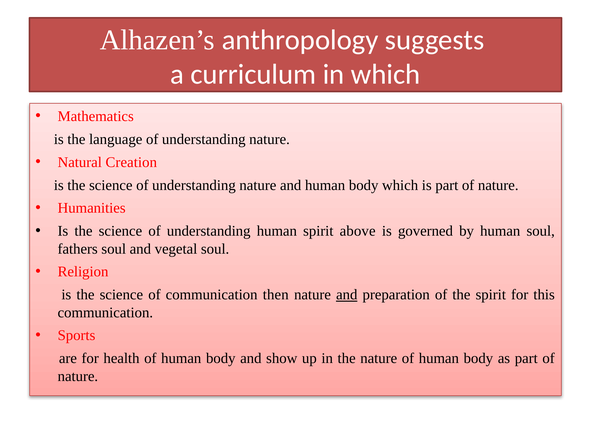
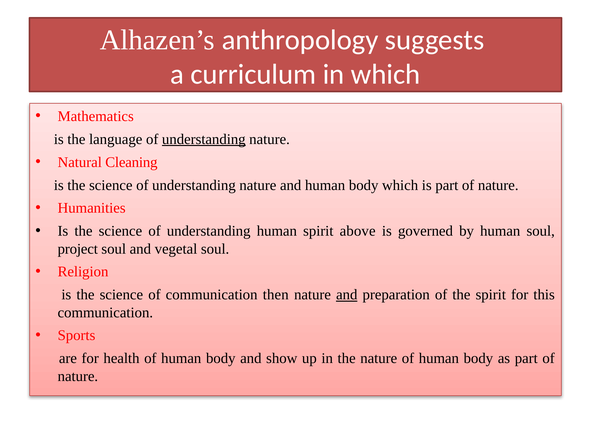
understanding at (204, 139) underline: none -> present
Creation: Creation -> Cleaning
fathers: fathers -> project
